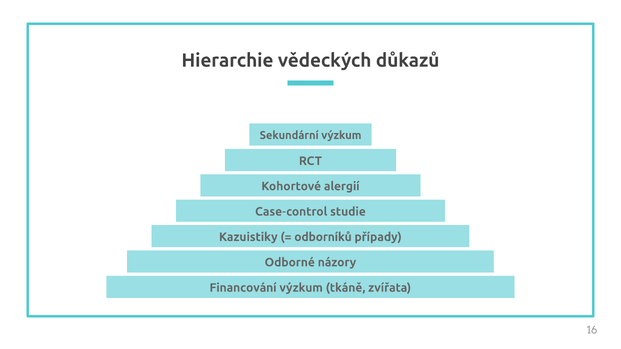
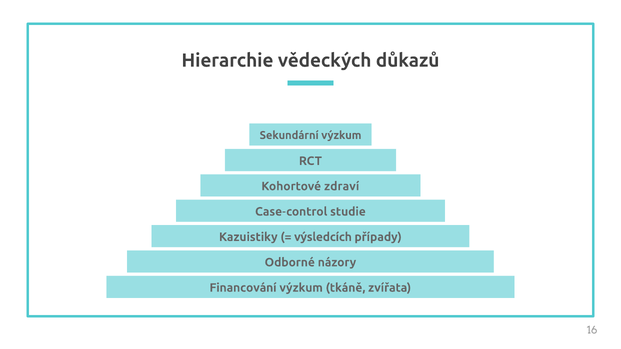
alergií: alergií -> zdraví
odborníků: odborníků -> výsledcích
